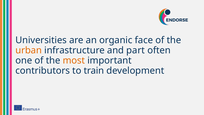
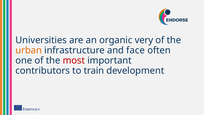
face: face -> very
part: part -> face
most colour: orange -> red
